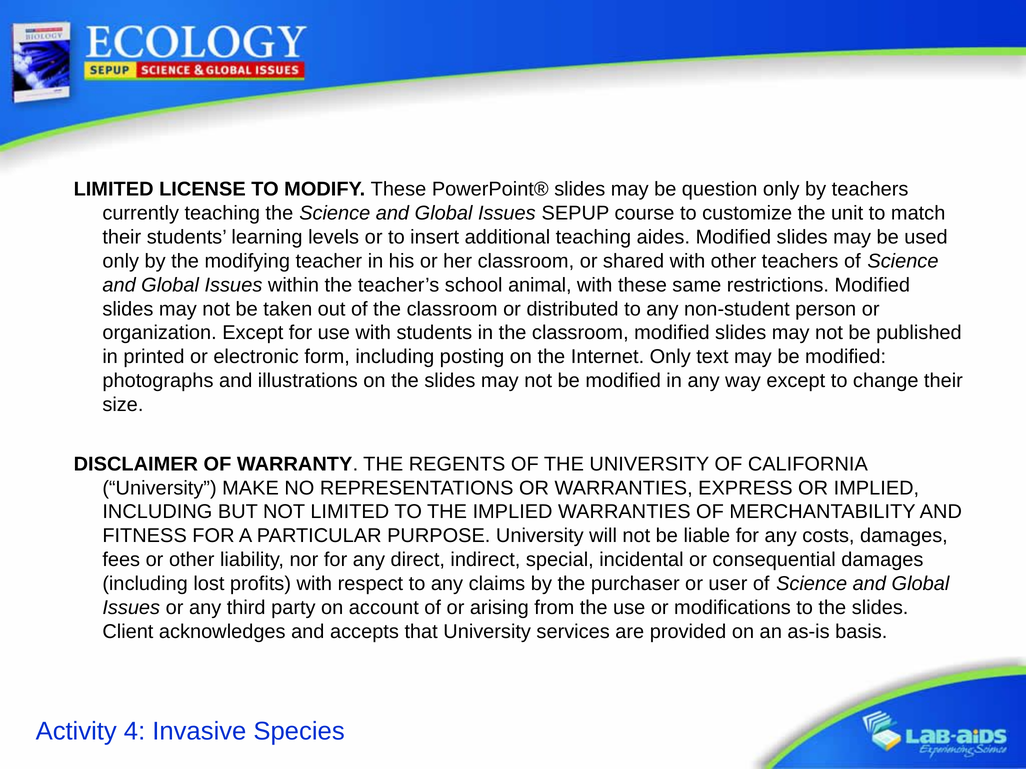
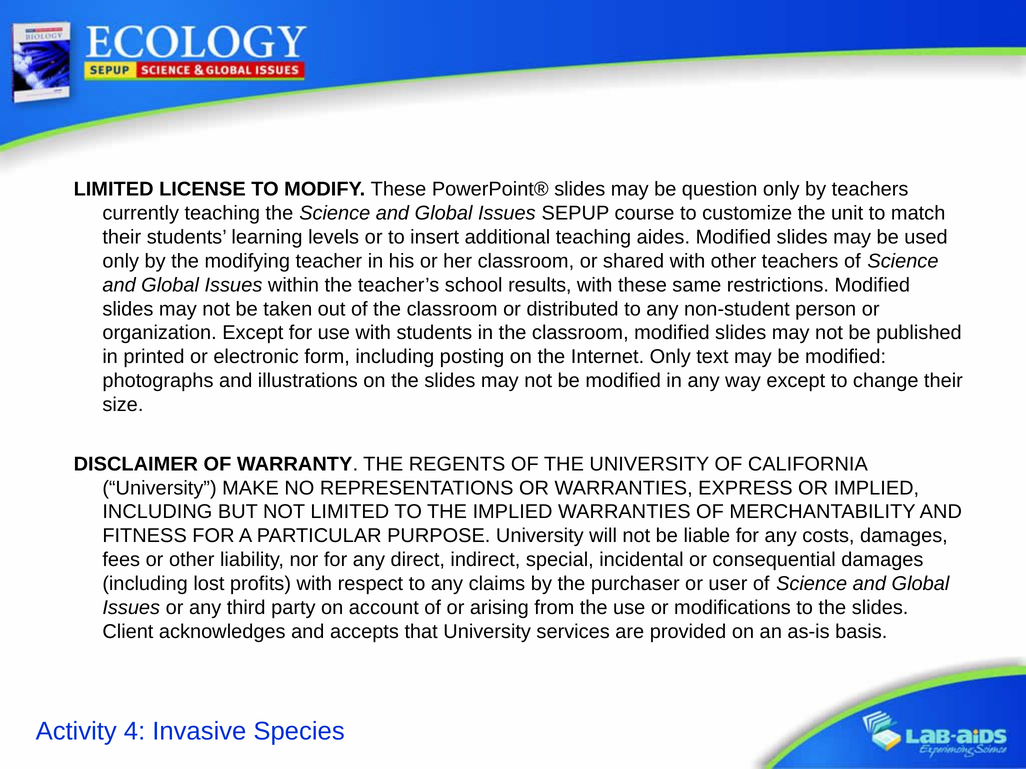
animal: animal -> results
